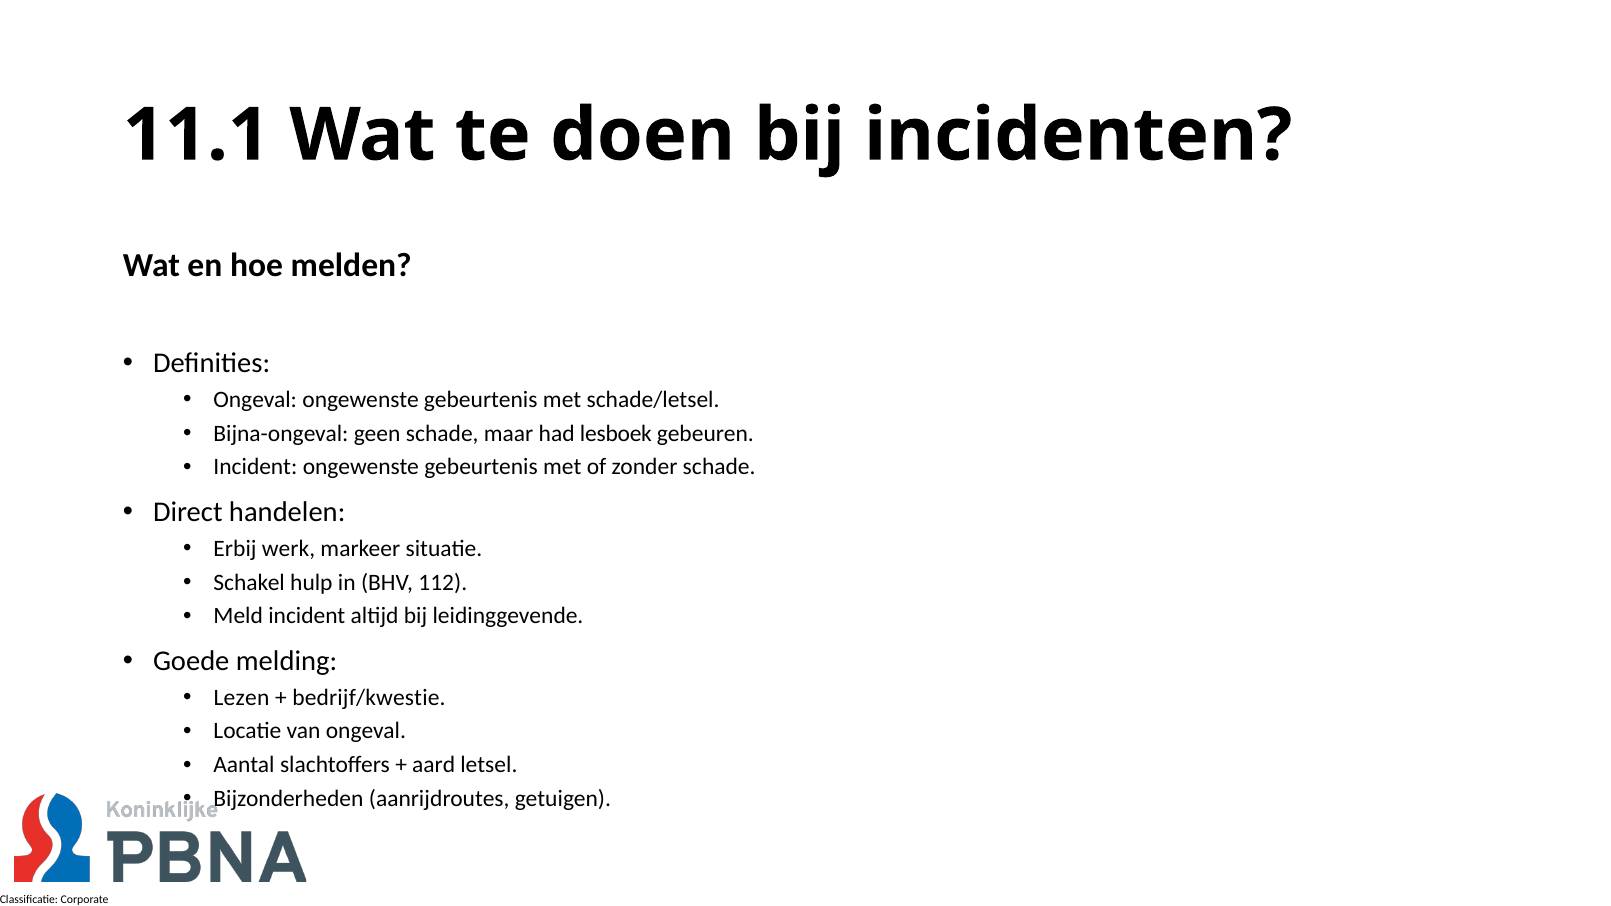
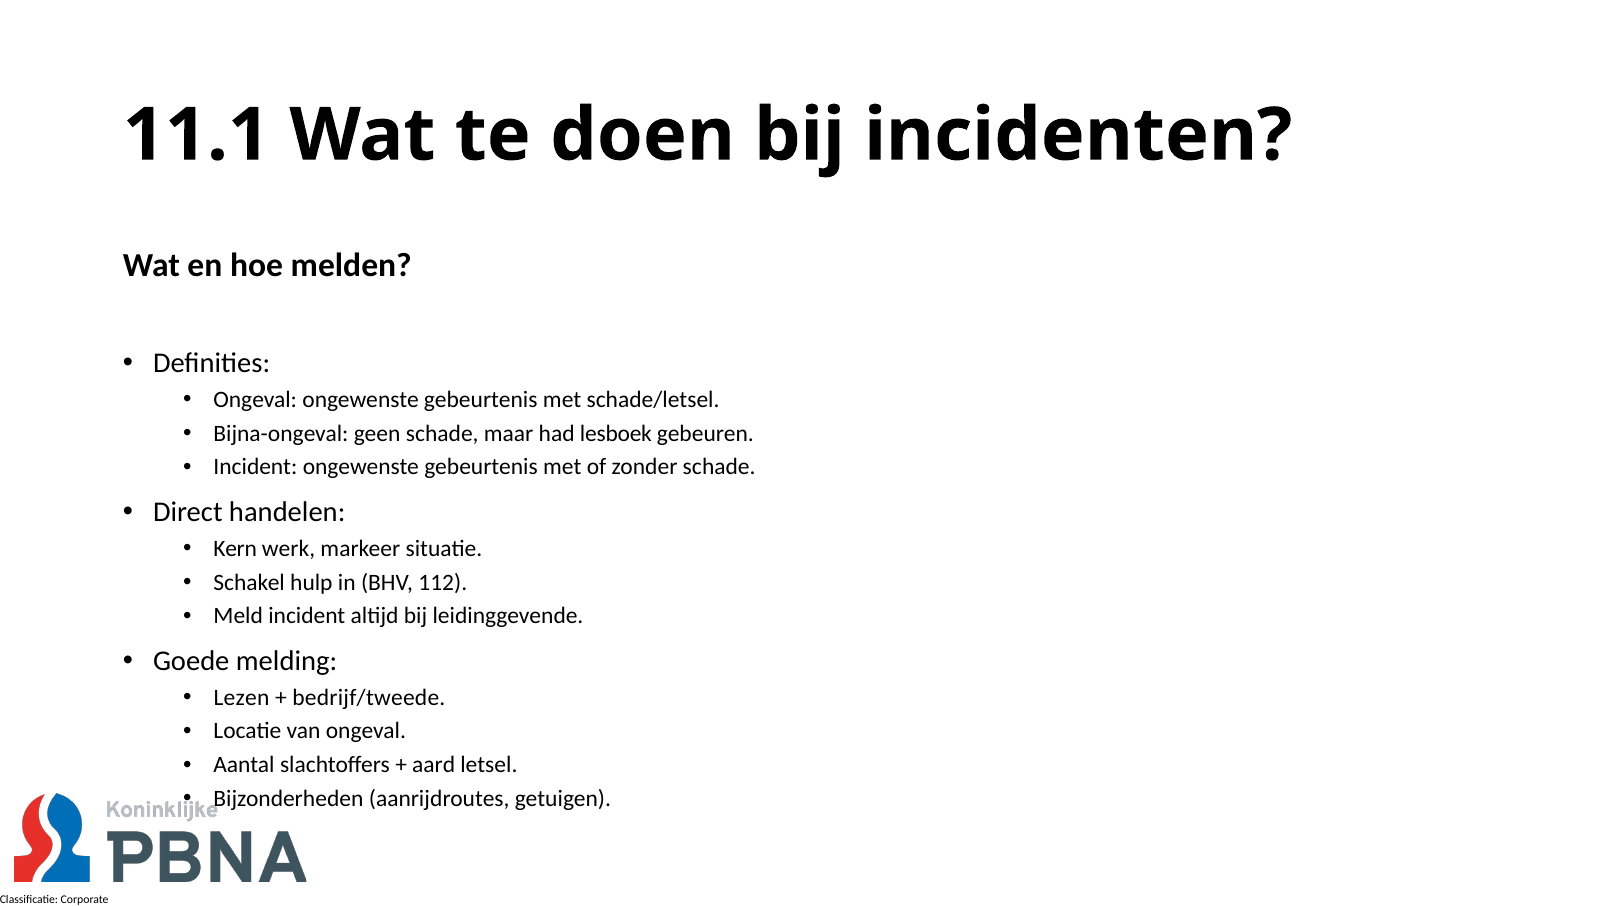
Erbij: Erbij -> Kern
bedrijf/kwestie: bedrijf/kwestie -> bedrijf/tweede
